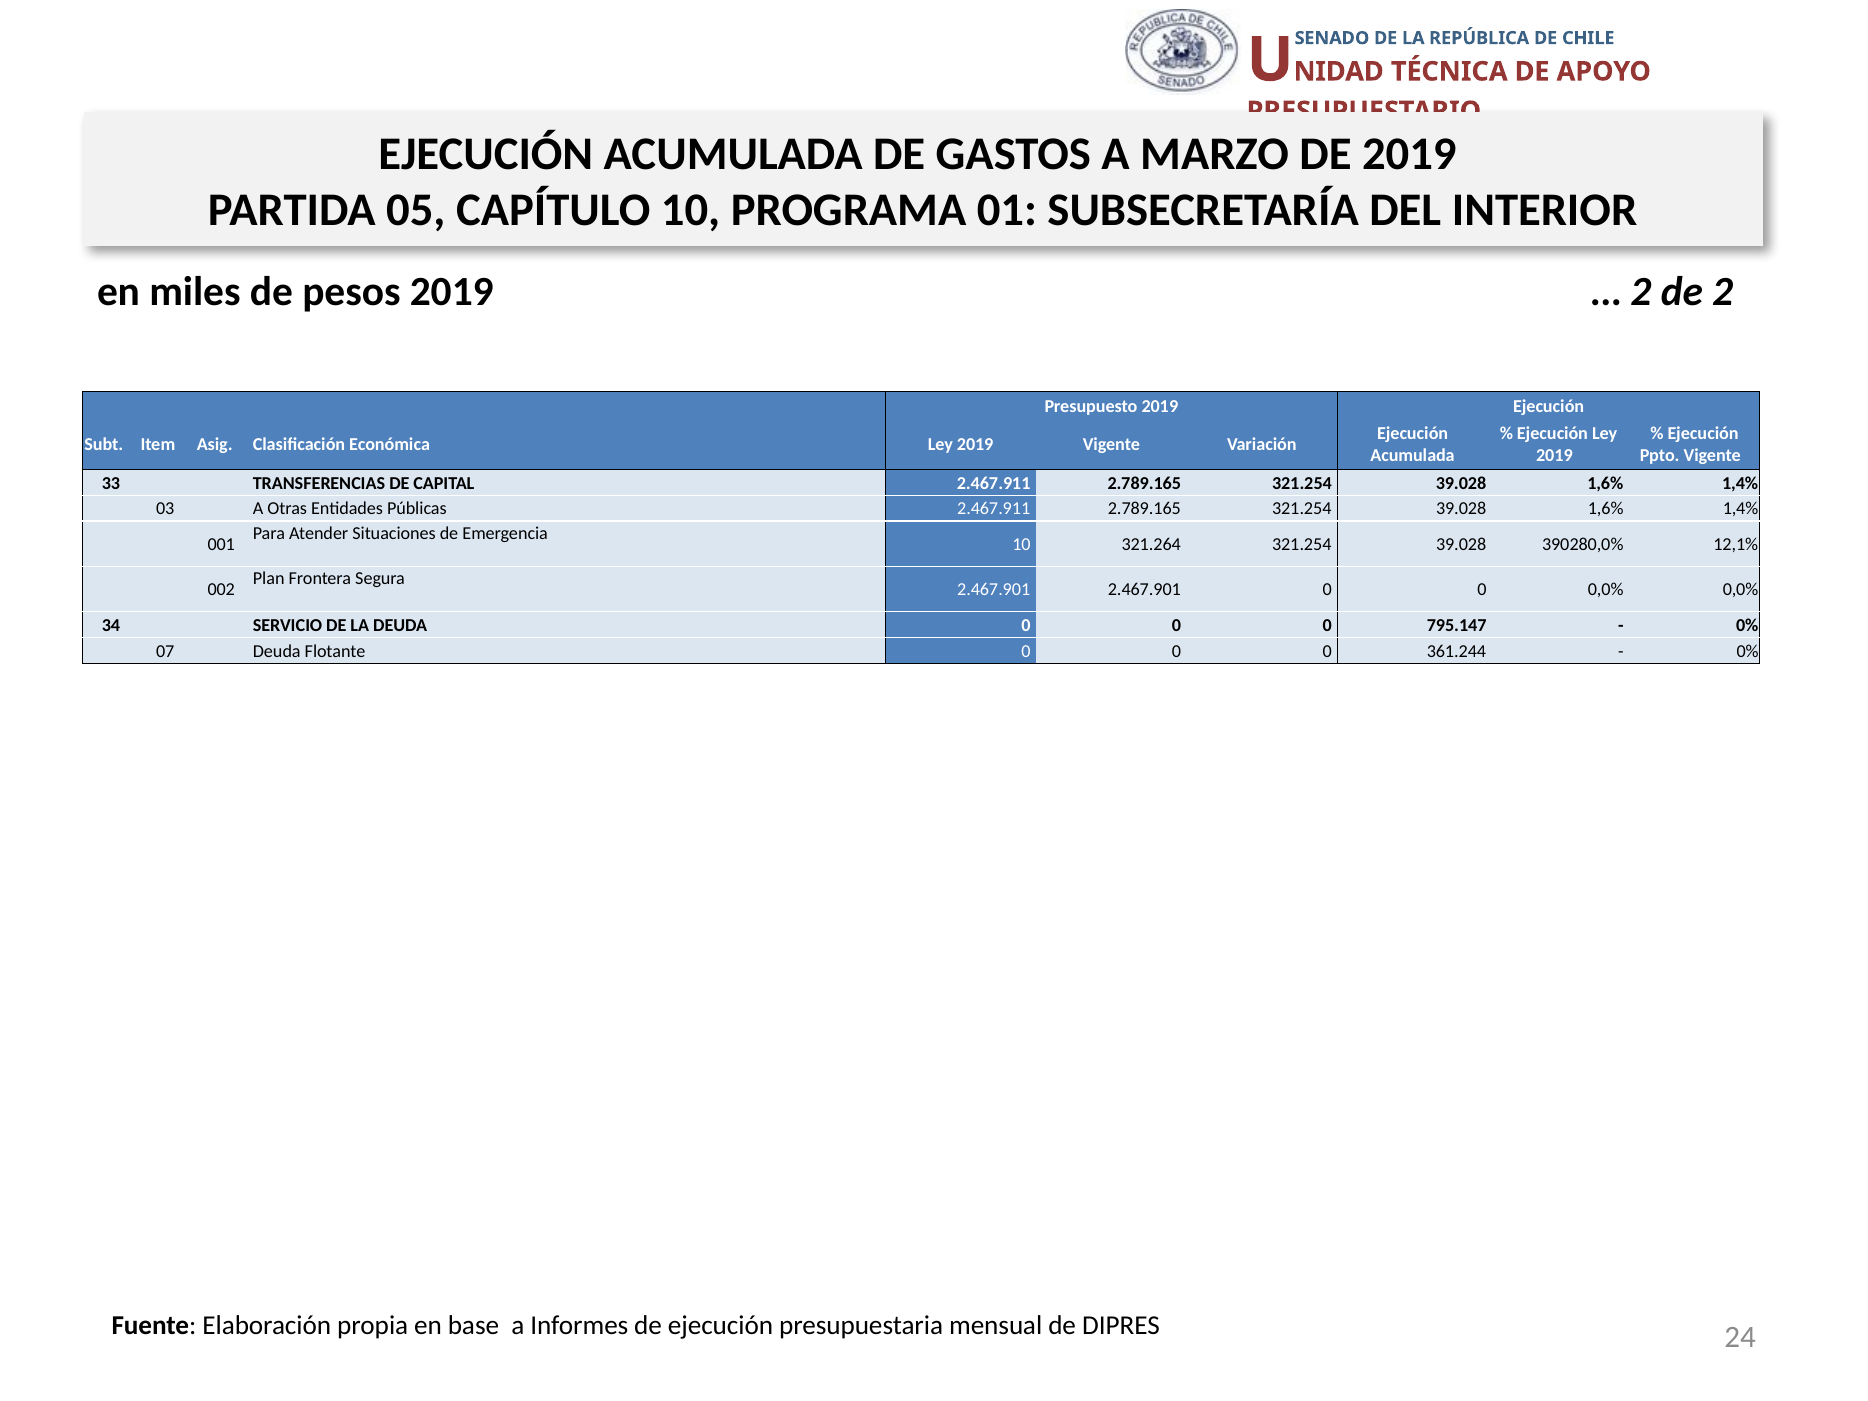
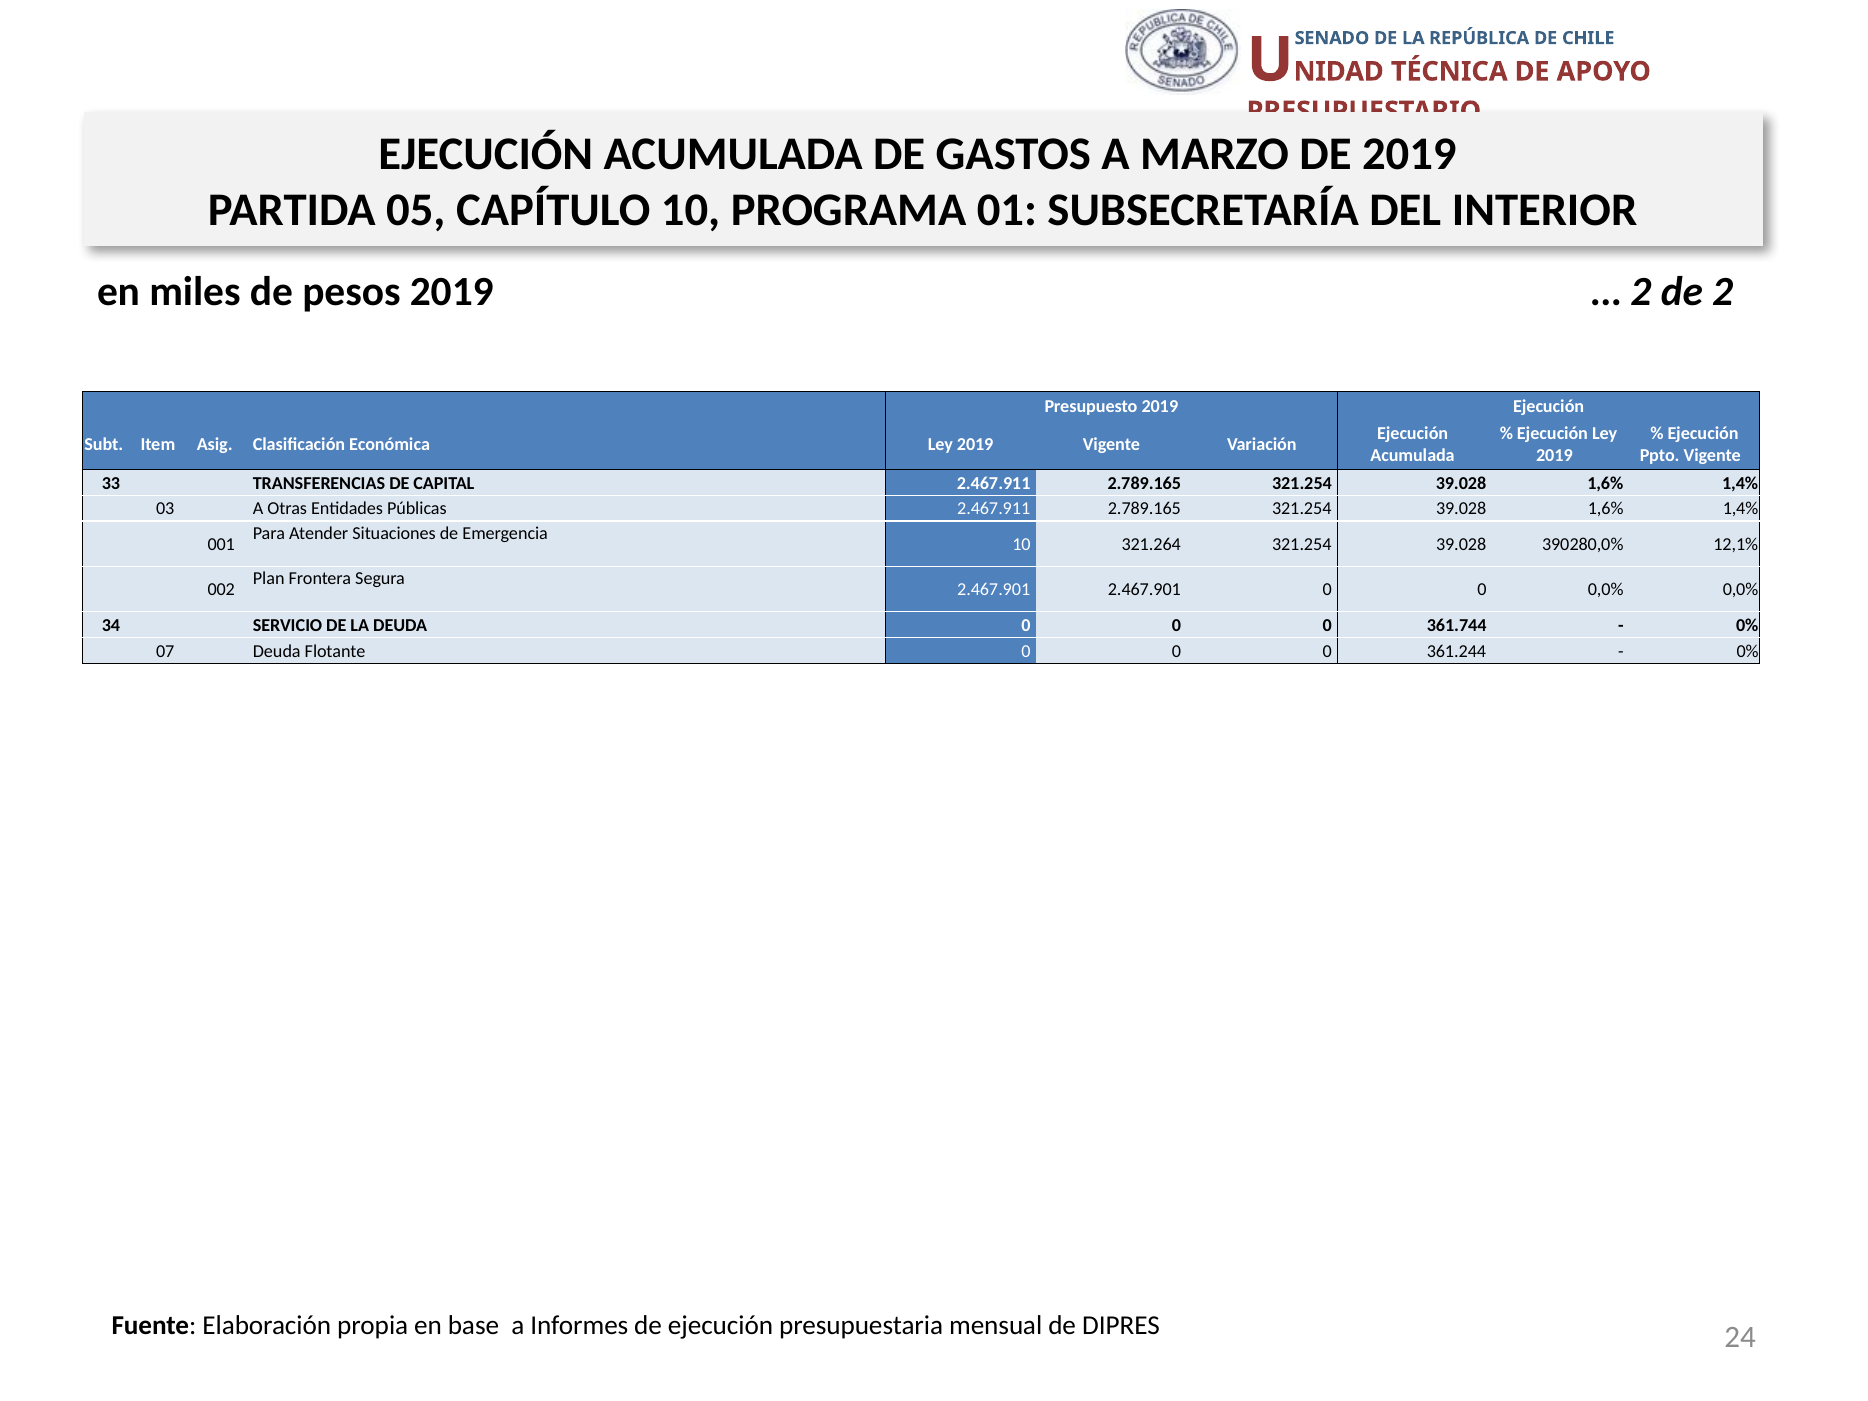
795.147: 795.147 -> 361.744
